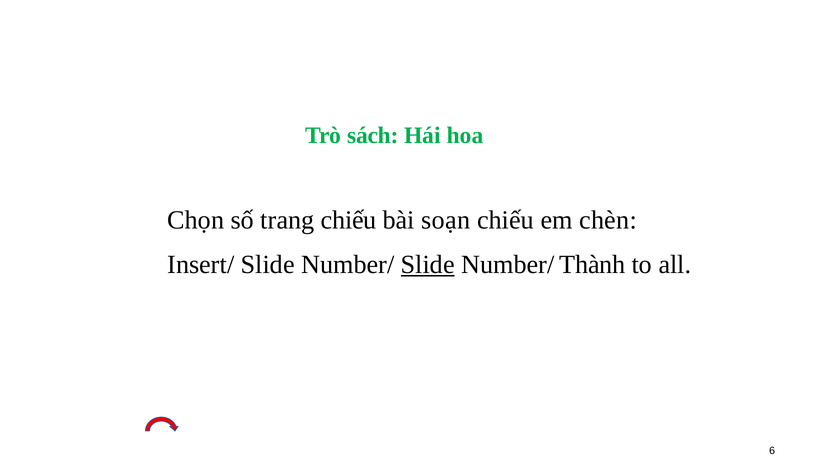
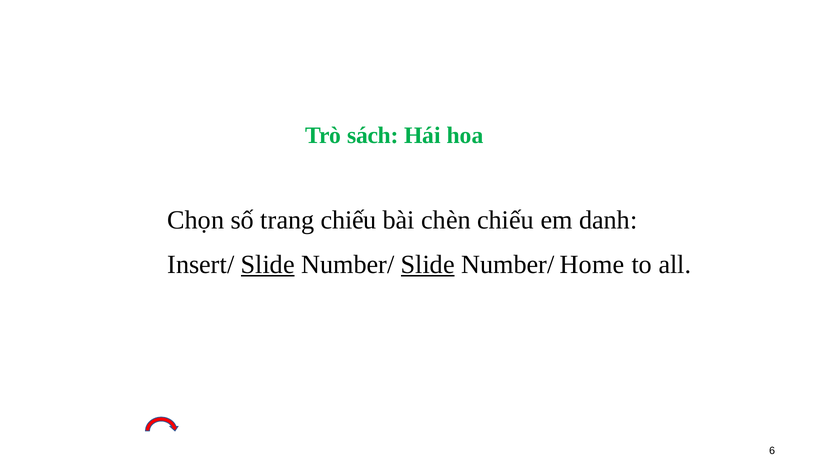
soạn: soạn -> chèn
chèn: chèn -> danh
Slide at (268, 264) underline: none -> present
Thành: Thành -> Home
